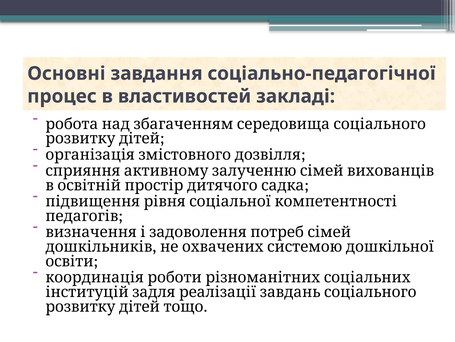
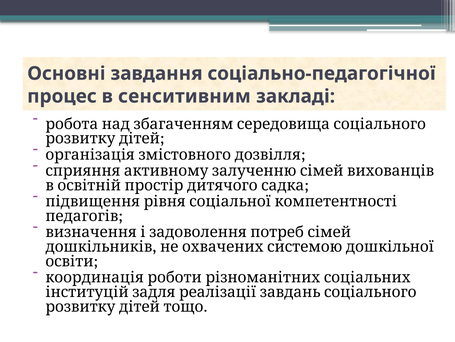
властивостей: властивостей -> сенситивним
